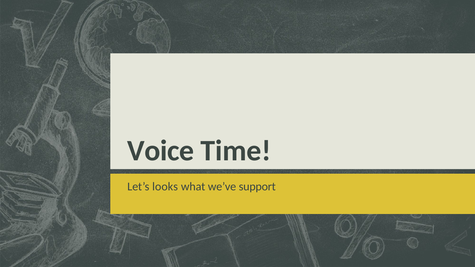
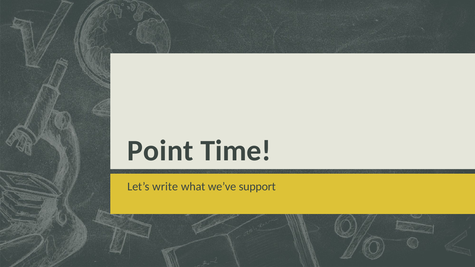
Voice: Voice -> Point
looks: looks -> write
